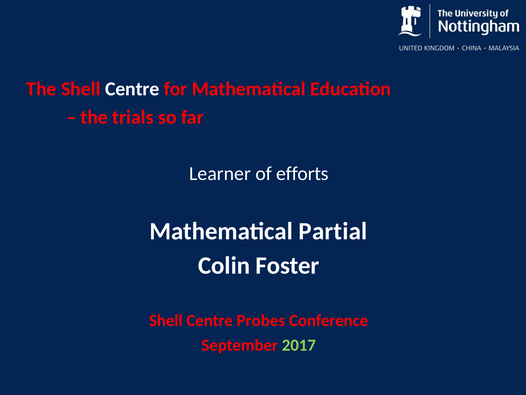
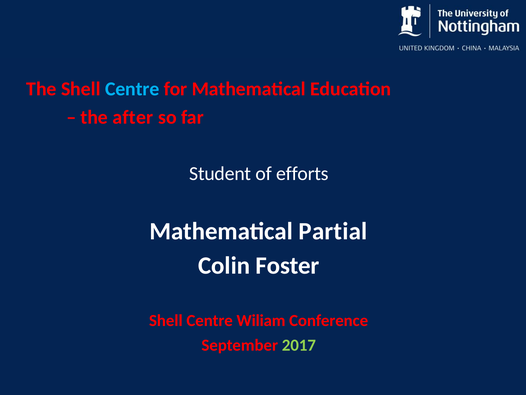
Centre at (132, 89) colour: white -> light blue
trials: trials -> after
Learner: Learner -> Student
Probes: Probes -> Wiliam
